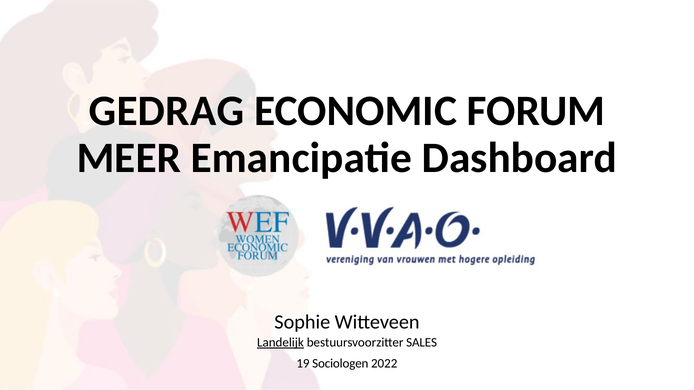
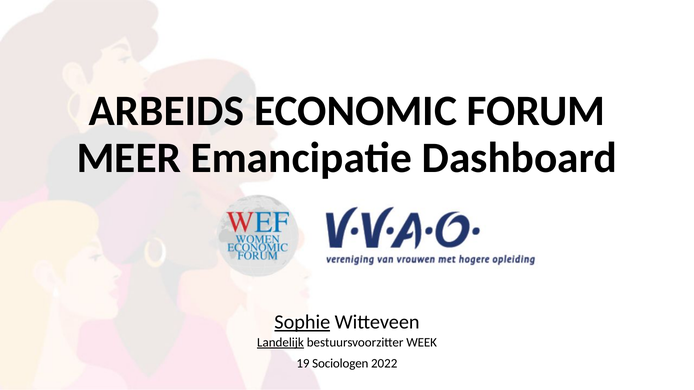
GEDRAG: GEDRAG -> ARBEIDS
Sophie underline: none -> present
SALES: SALES -> WEEK
